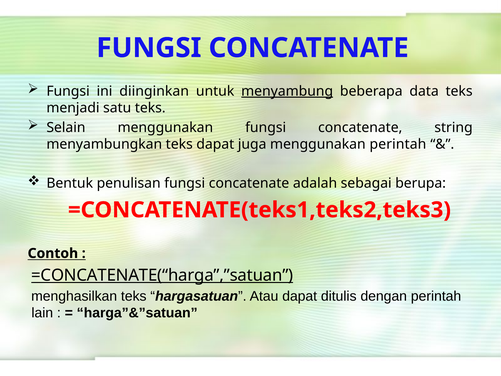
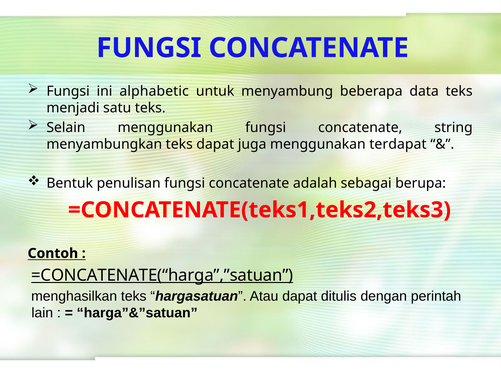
diinginkan: diinginkan -> alphabetic
menyambung underline: present -> none
menggunakan perintah: perintah -> terdapat
